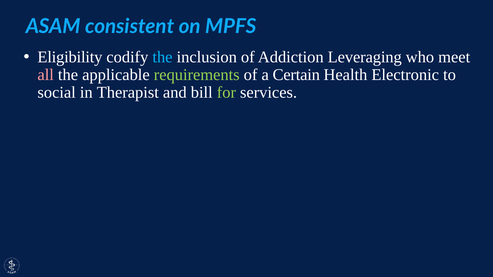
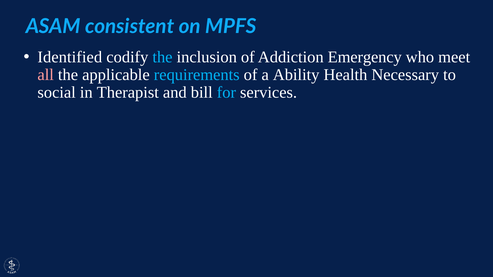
Eligibility: Eligibility -> Identified
Leveraging: Leveraging -> Emergency
requirements colour: light green -> light blue
Certain: Certain -> Ability
Electronic: Electronic -> Necessary
for colour: light green -> light blue
